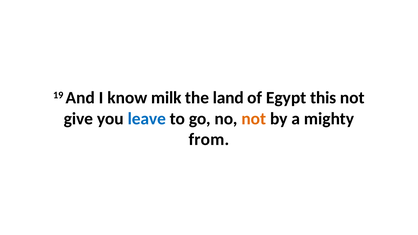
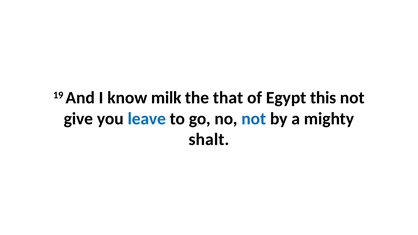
land: land -> that
not at (254, 119) colour: orange -> blue
from: from -> shalt
